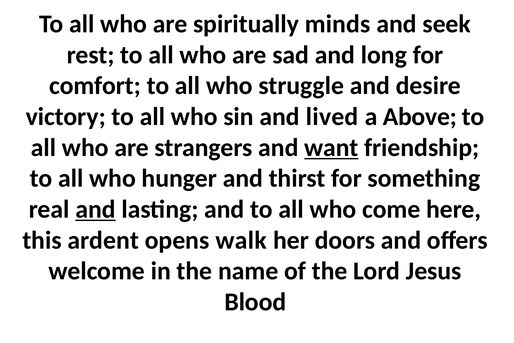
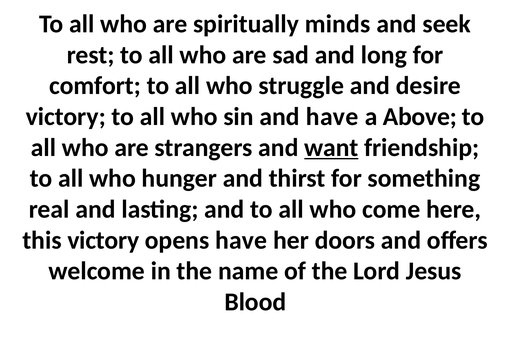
and lived: lived -> have
and at (95, 209) underline: present -> none
this ardent: ardent -> victory
opens walk: walk -> have
